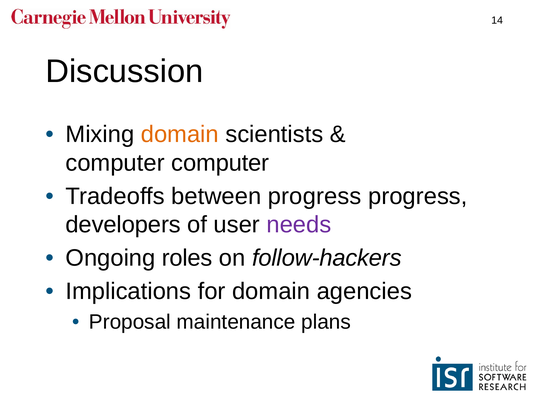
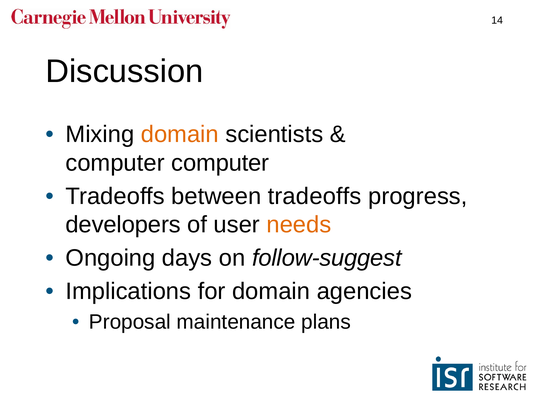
between progress: progress -> tradeoffs
needs colour: purple -> orange
roles: roles -> days
follow-hackers: follow-hackers -> follow-suggest
